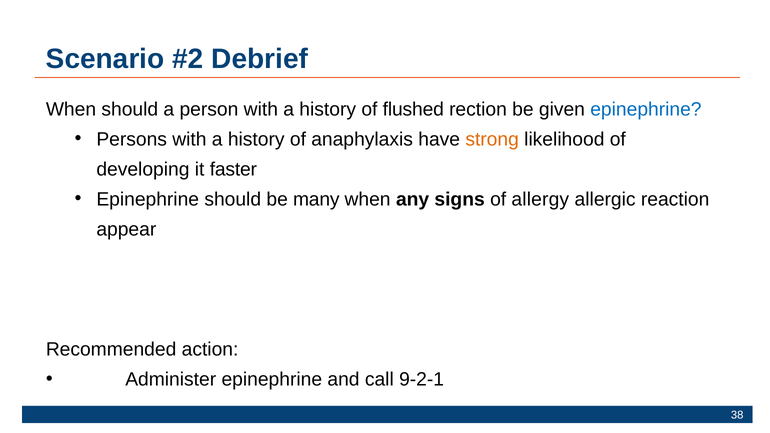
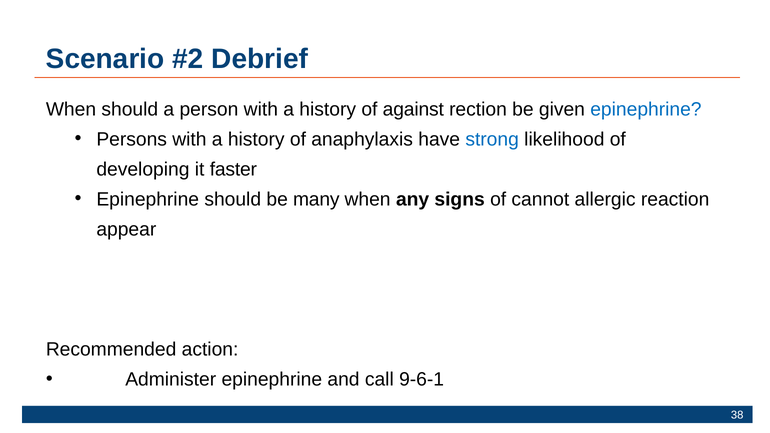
flushed: flushed -> against
strong colour: orange -> blue
allergy: allergy -> cannot
9-2-1: 9-2-1 -> 9-6-1
